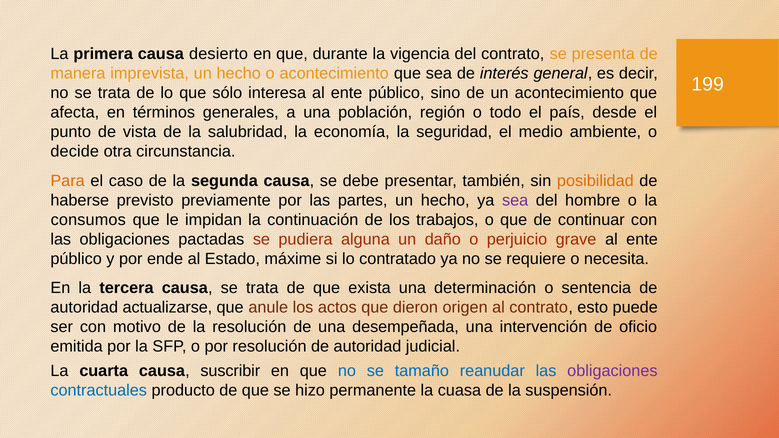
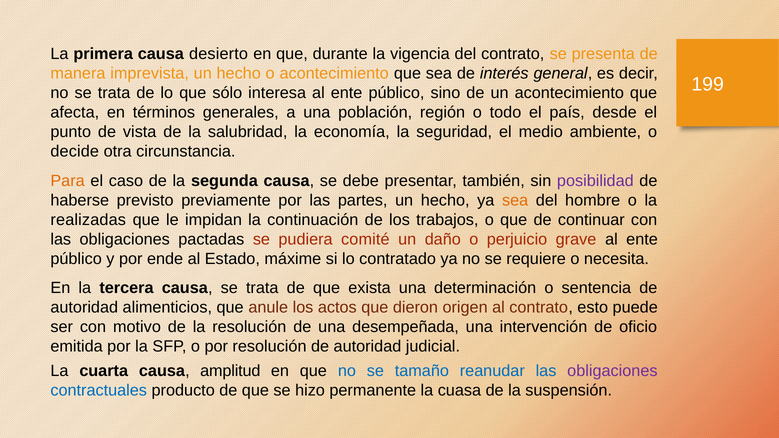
posibilidad colour: orange -> purple
sea at (515, 200) colour: purple -> orange
consumos: consumos -> realizadas
alguna: alguna -> comité
actualizarse: actualizarse -> alimenticios
suscribir: suscribir -> amplitud
